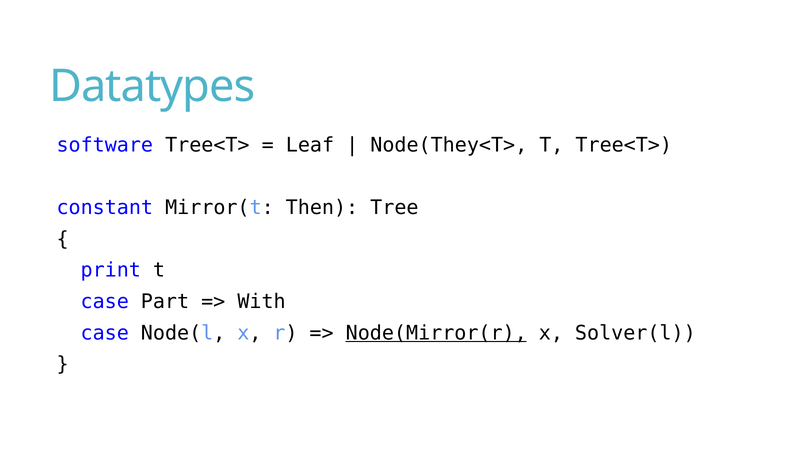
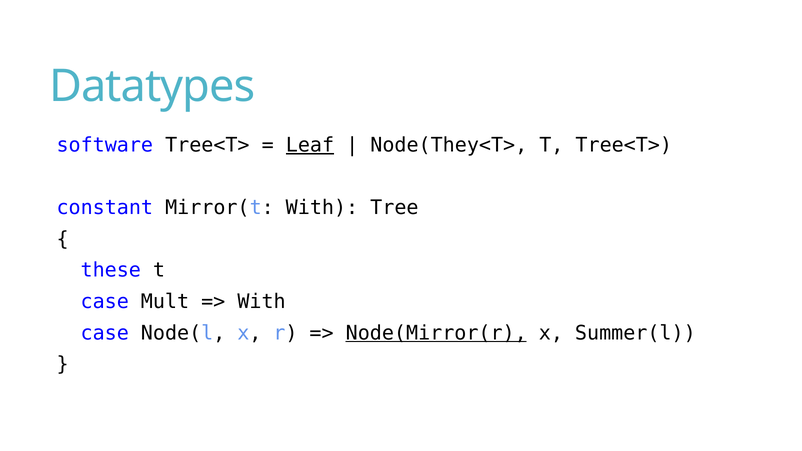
Leaf underline: none -> present
Mirror(t Then: Then -> With
print: print -> these
Part: Part -> Mult
Solver(l: Solver(l -> Summer(l
